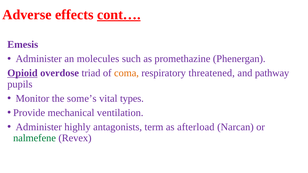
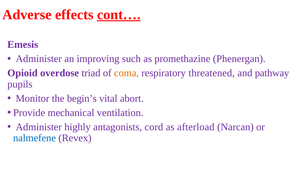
molecules: molecules -> improving
Opioid underline: present -> none
some’s: some’s -> begin’s
types: types -> abort
term: term -> cord
nalmefene colour: green -> blue
